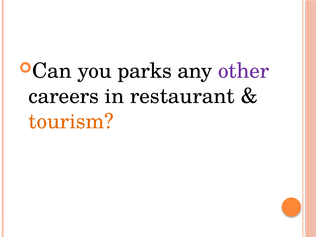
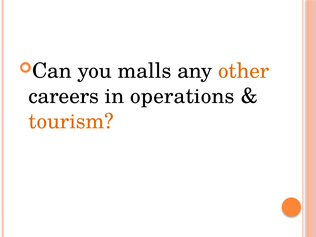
parks: parks -> malls
other colour: purple -> orange
restaurant: restaurant -> operations
